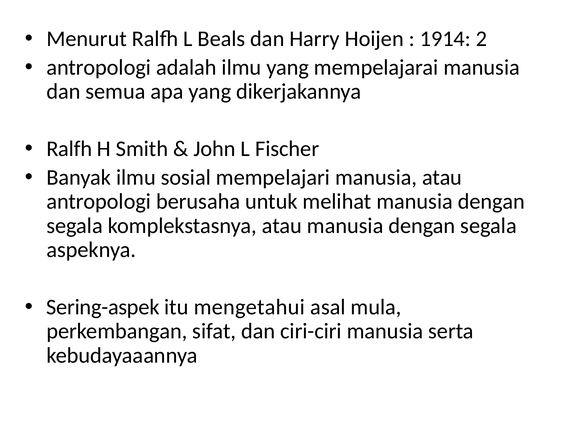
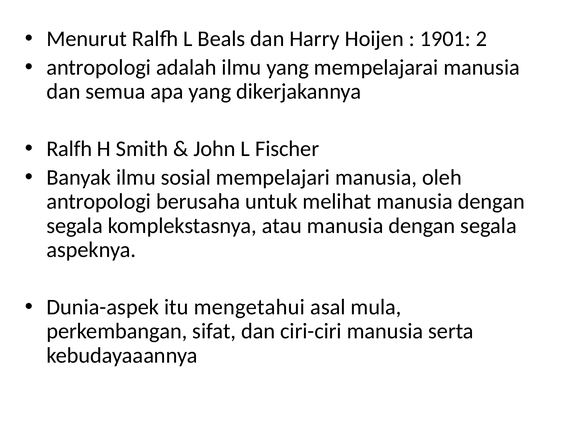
1914: 1914 -> 1901
manusia atau: atau -> oleh
Sering-aspek: Sering-aspek -> Dunia-aspek
